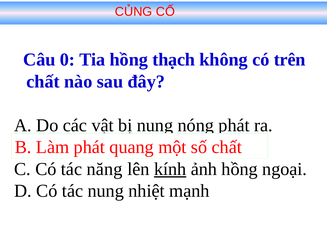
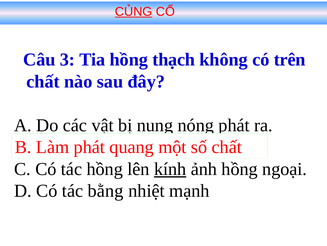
CỦNG underline: none -> present
0: 0 -> 3
tác năng: năng -> hồng
tác nung: nung -> bằng
